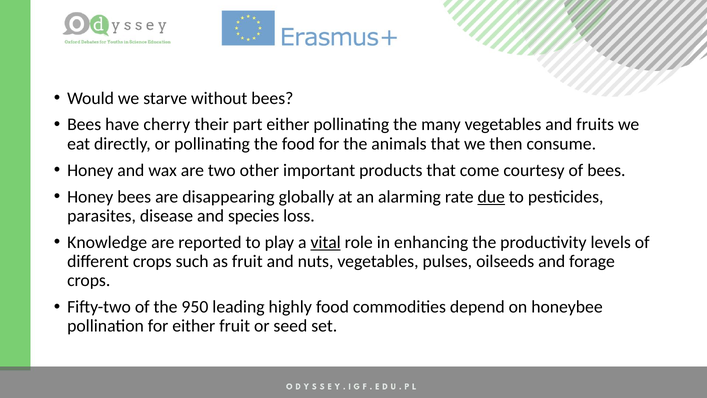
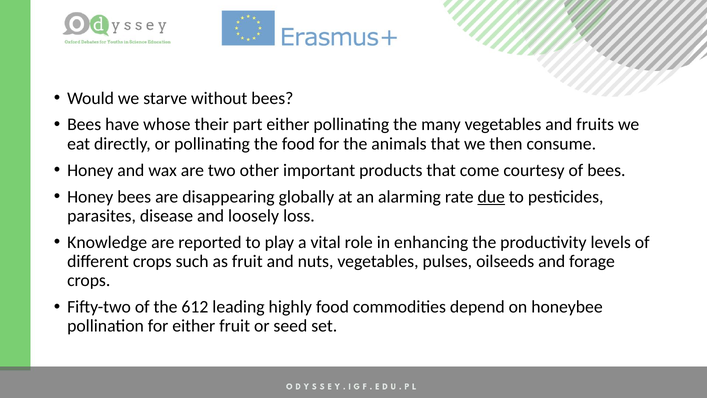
cherry: cherry -> whose
species: species -> loosely
vital underline: present -> none
950: 950 -> 612
